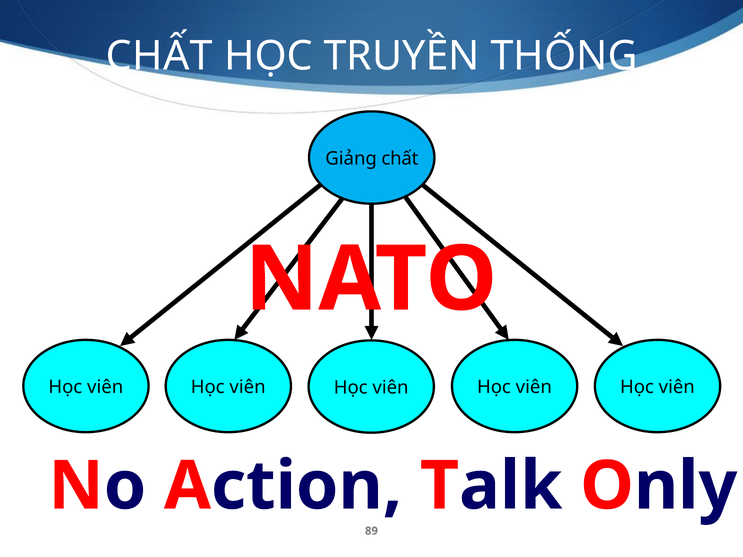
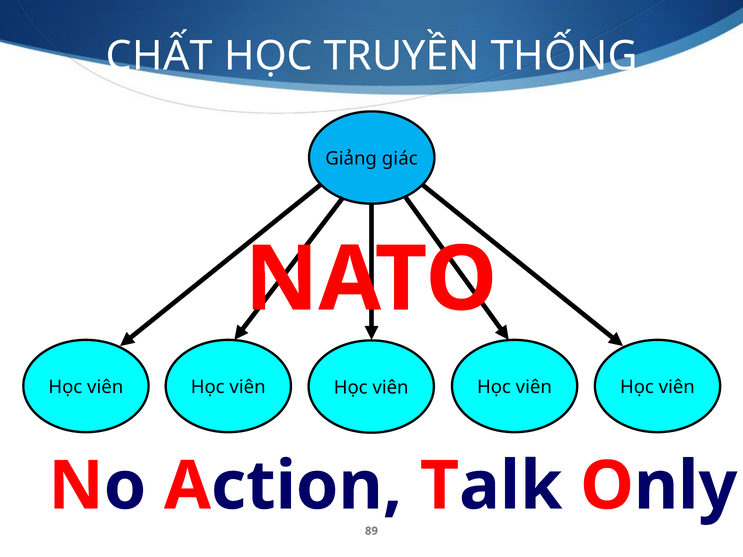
Giảng chất: chất -> giác
